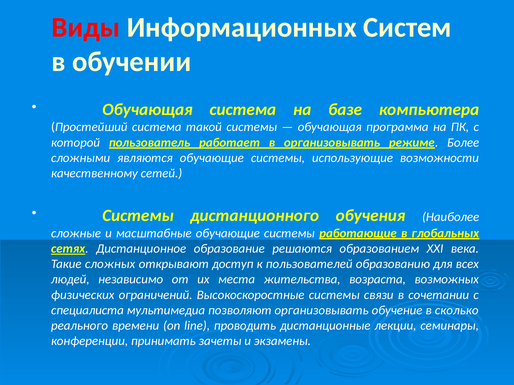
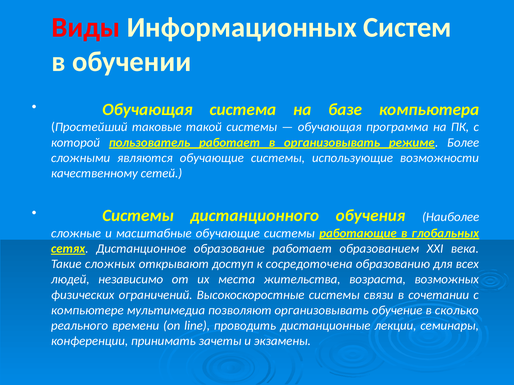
Простейший система: система -> таковые
образование решаются: решаются -> работает
пользователей: пользователей -> сосредоточена
специалиста: специалиста -> компьютере
